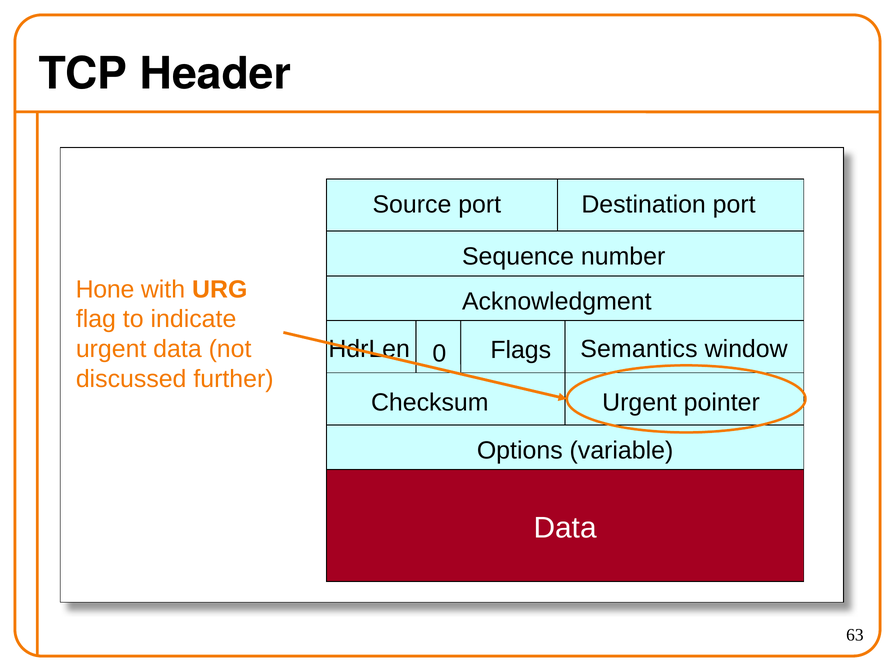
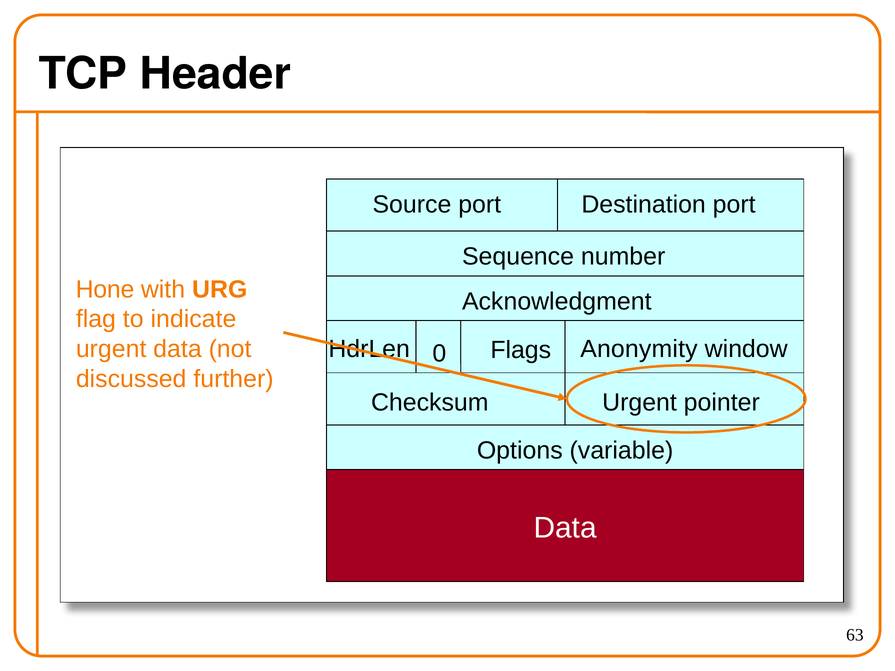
Semantics: Semantics -> Anonymity
